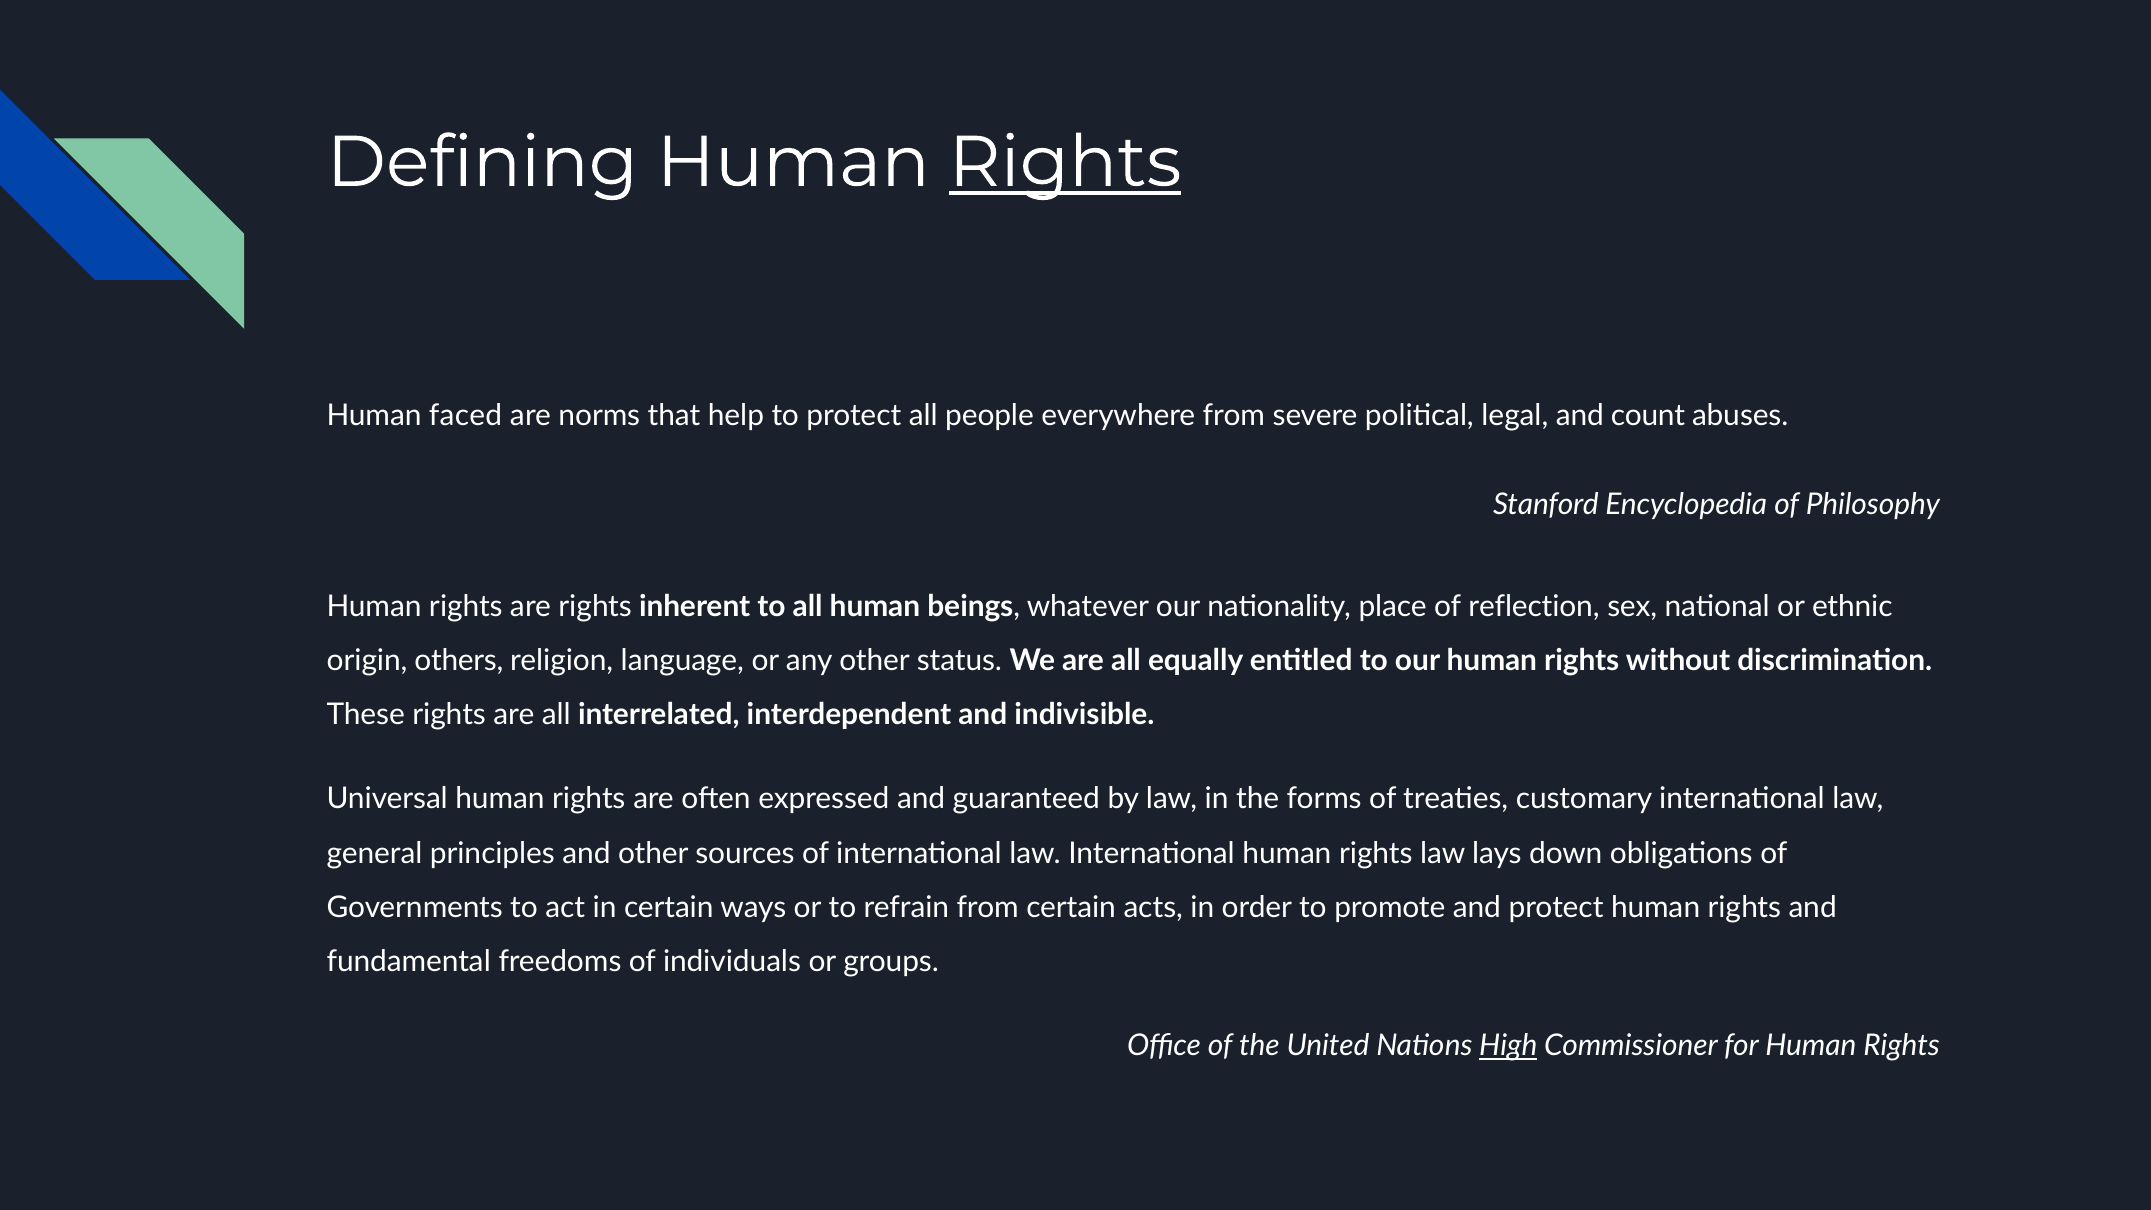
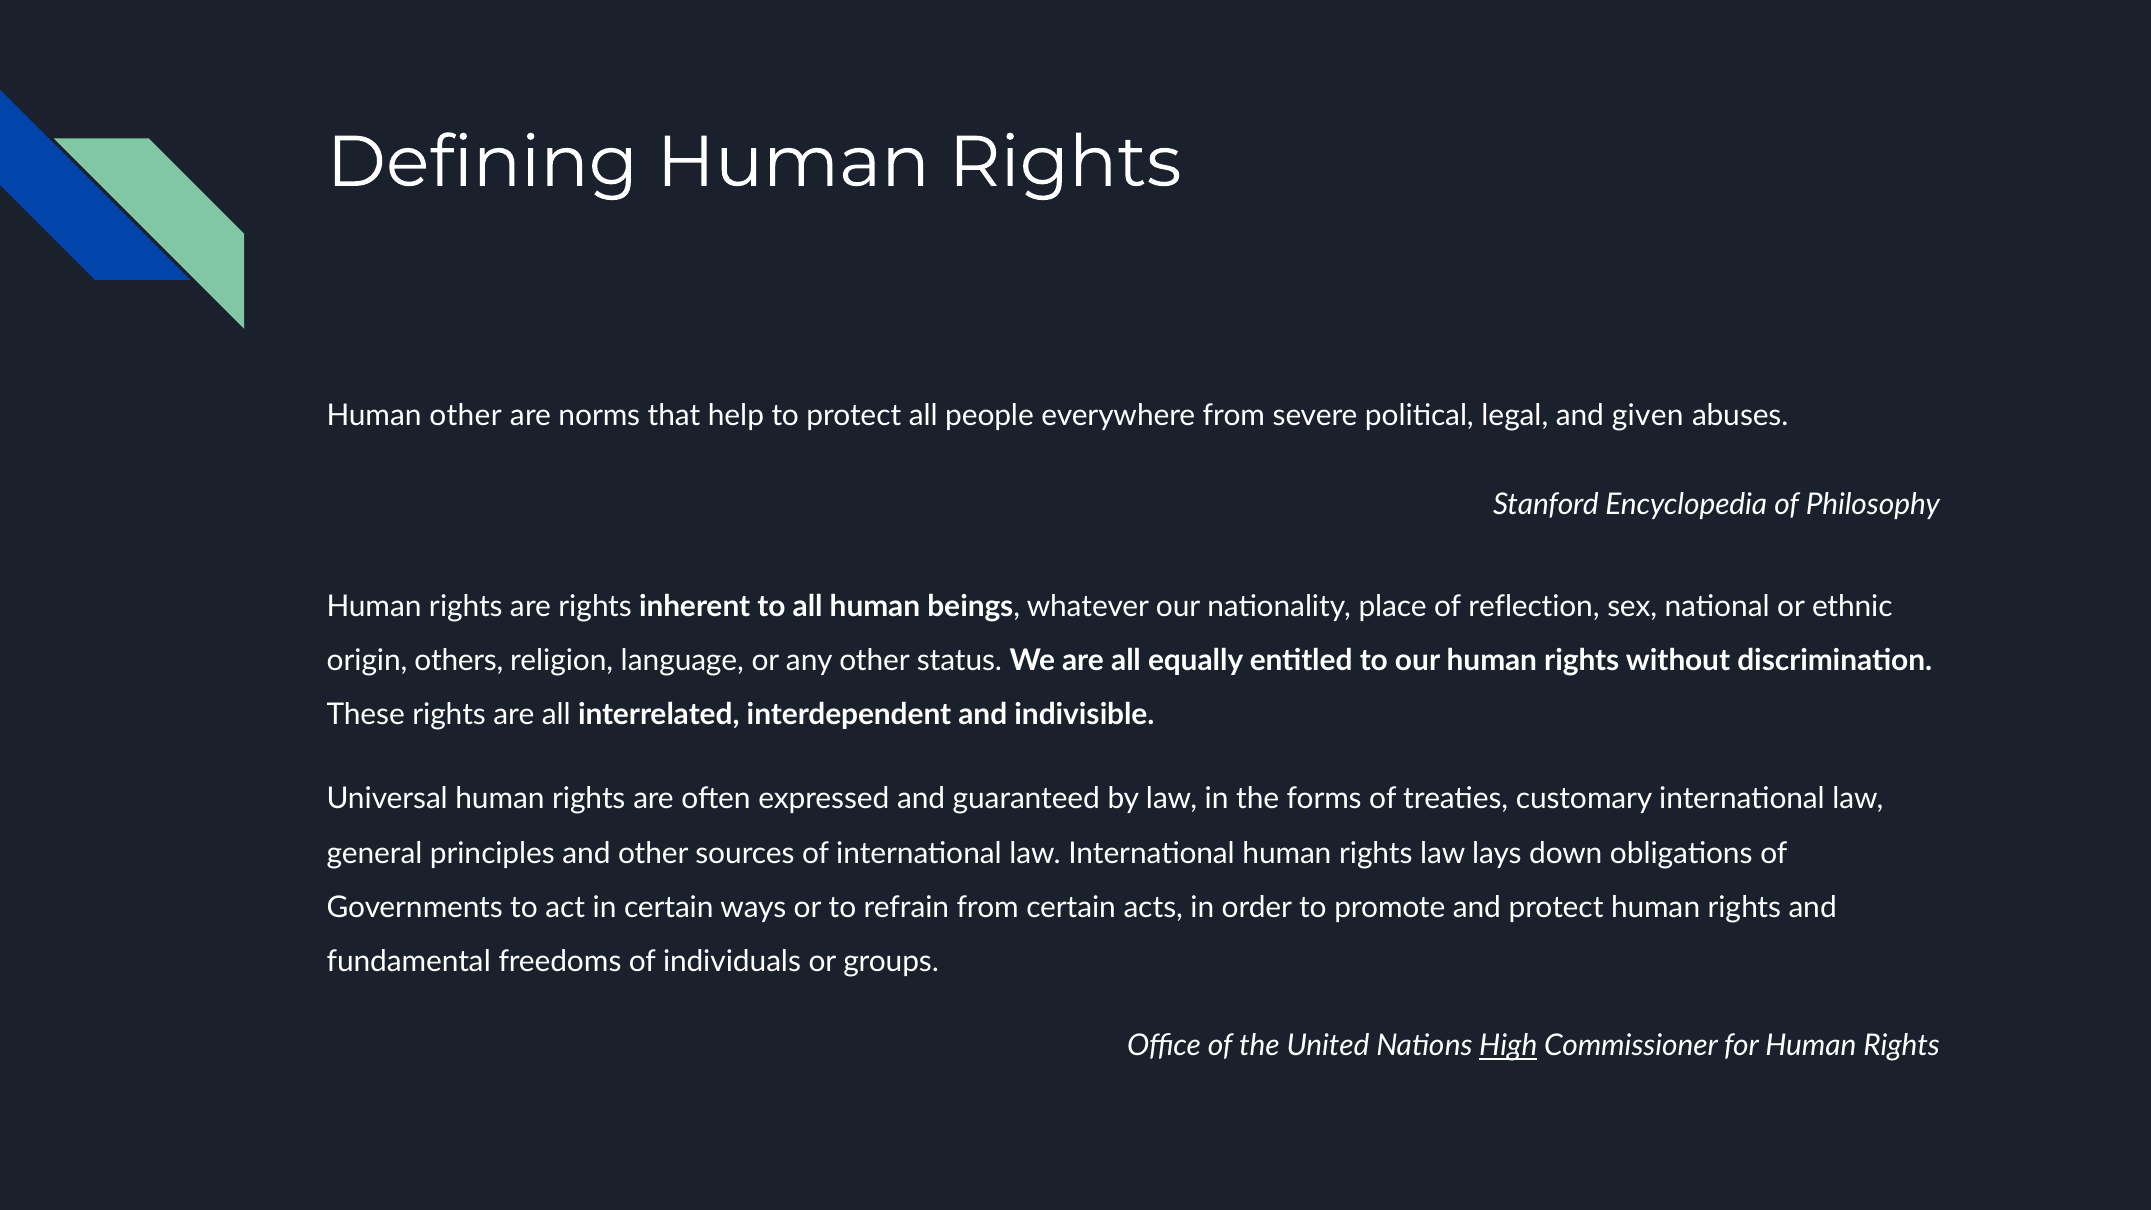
Rights at (1065, 162) underline: present -> none
Human faced: faced -> other
count: count -> given
